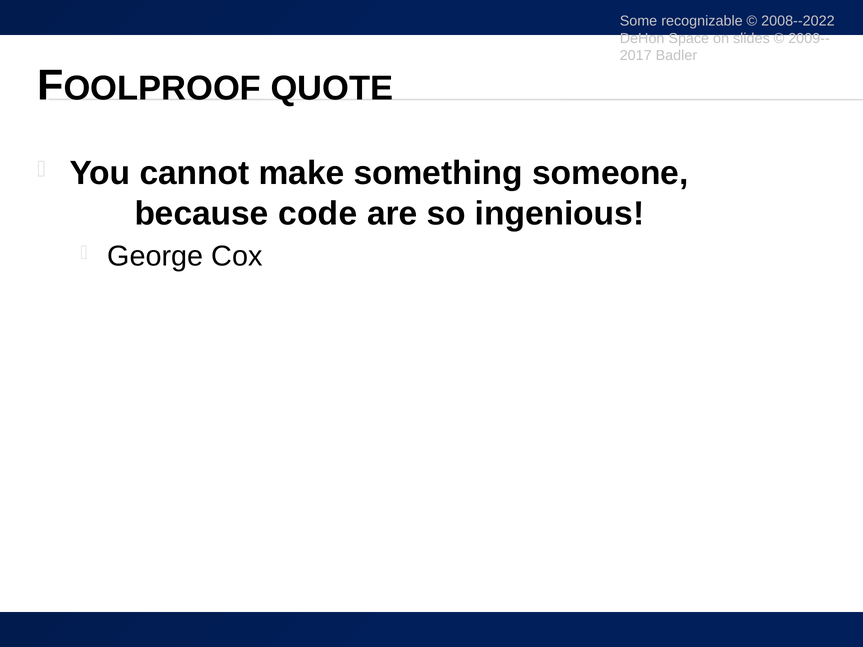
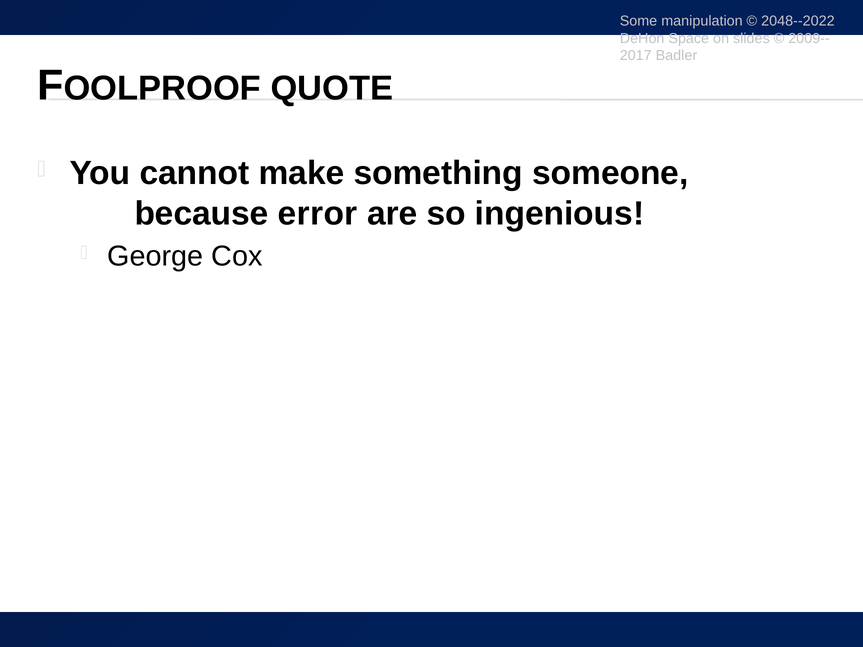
recognizable: recognizable -> manipulation
2008--2022: 2008--2022 -> 2048--2022
code: code -> error
